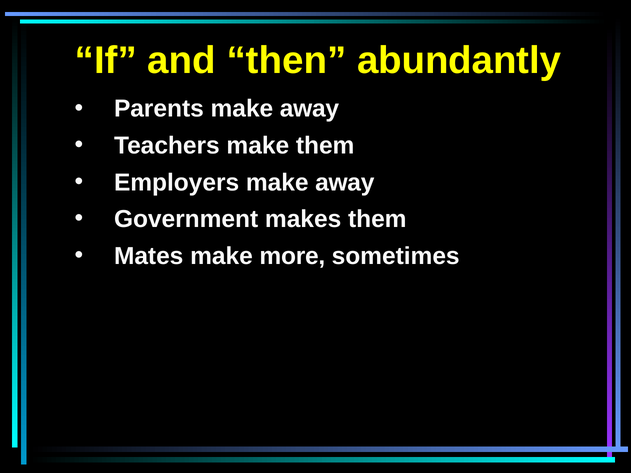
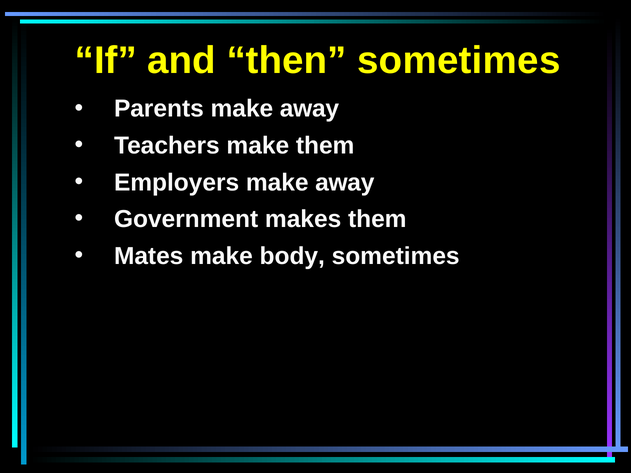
then abundantly: abundantly -> sometimes
more: more -> body
